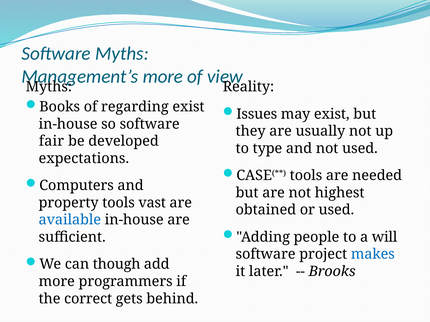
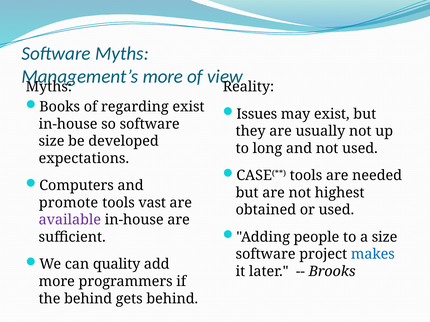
fair at (51, 141): fair -> size
type: type -> long
property: property -> promote
available colour: blue -> purple
a will: will -> size
though: though -> quality
the correct: correct -> behind
